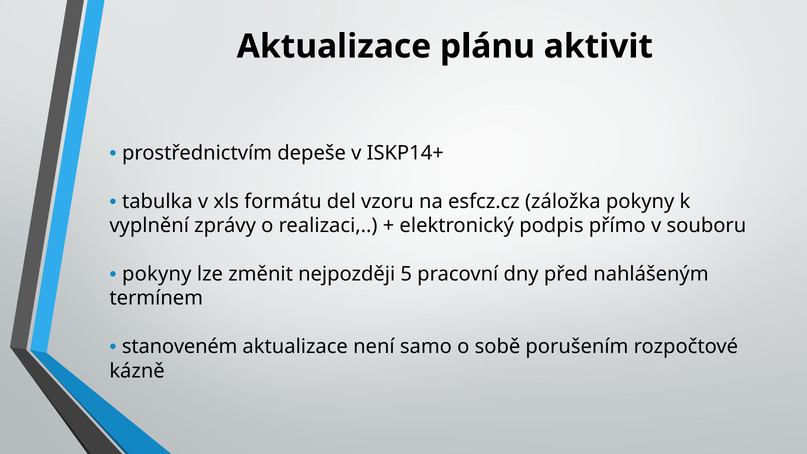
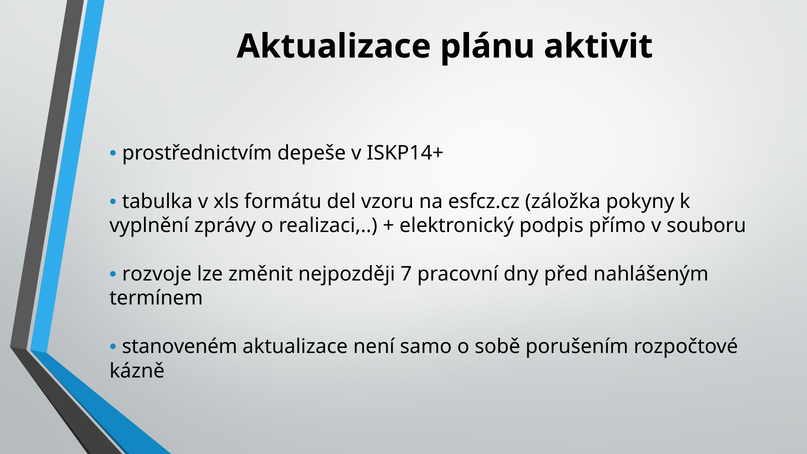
pokyny at (157, 274): pokyny -> rozvoje
5: 5 -> 7
